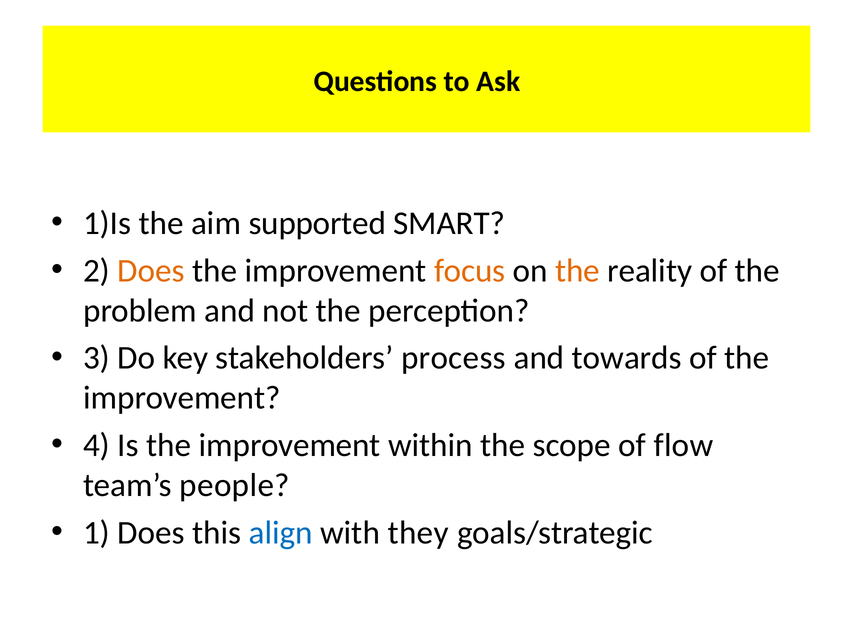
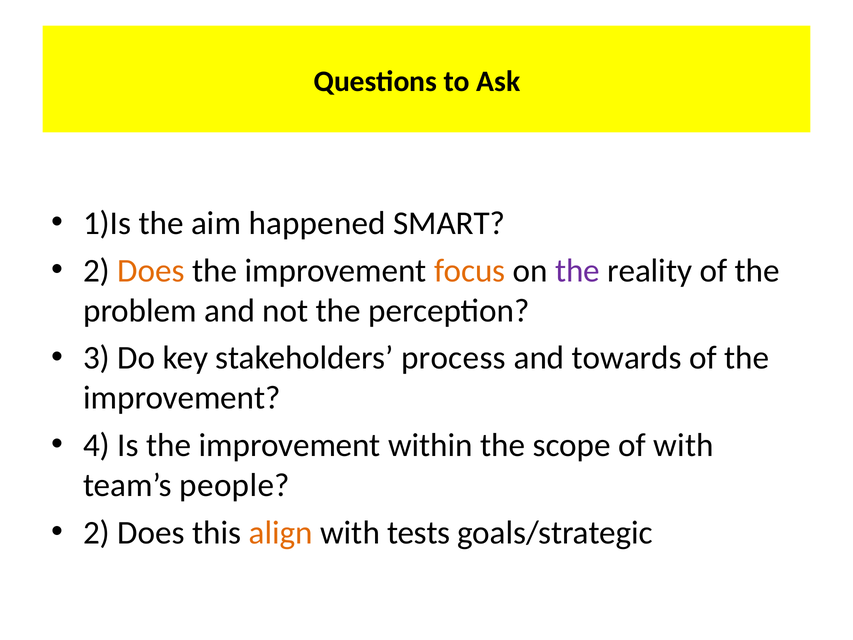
supported: supported -> happened
the at (578, 271) colour: orange -> purple
of flow: flow -> with
1 at (97, 532): 1 -> 2
align colour: blue -> orange
they: they -> tests
